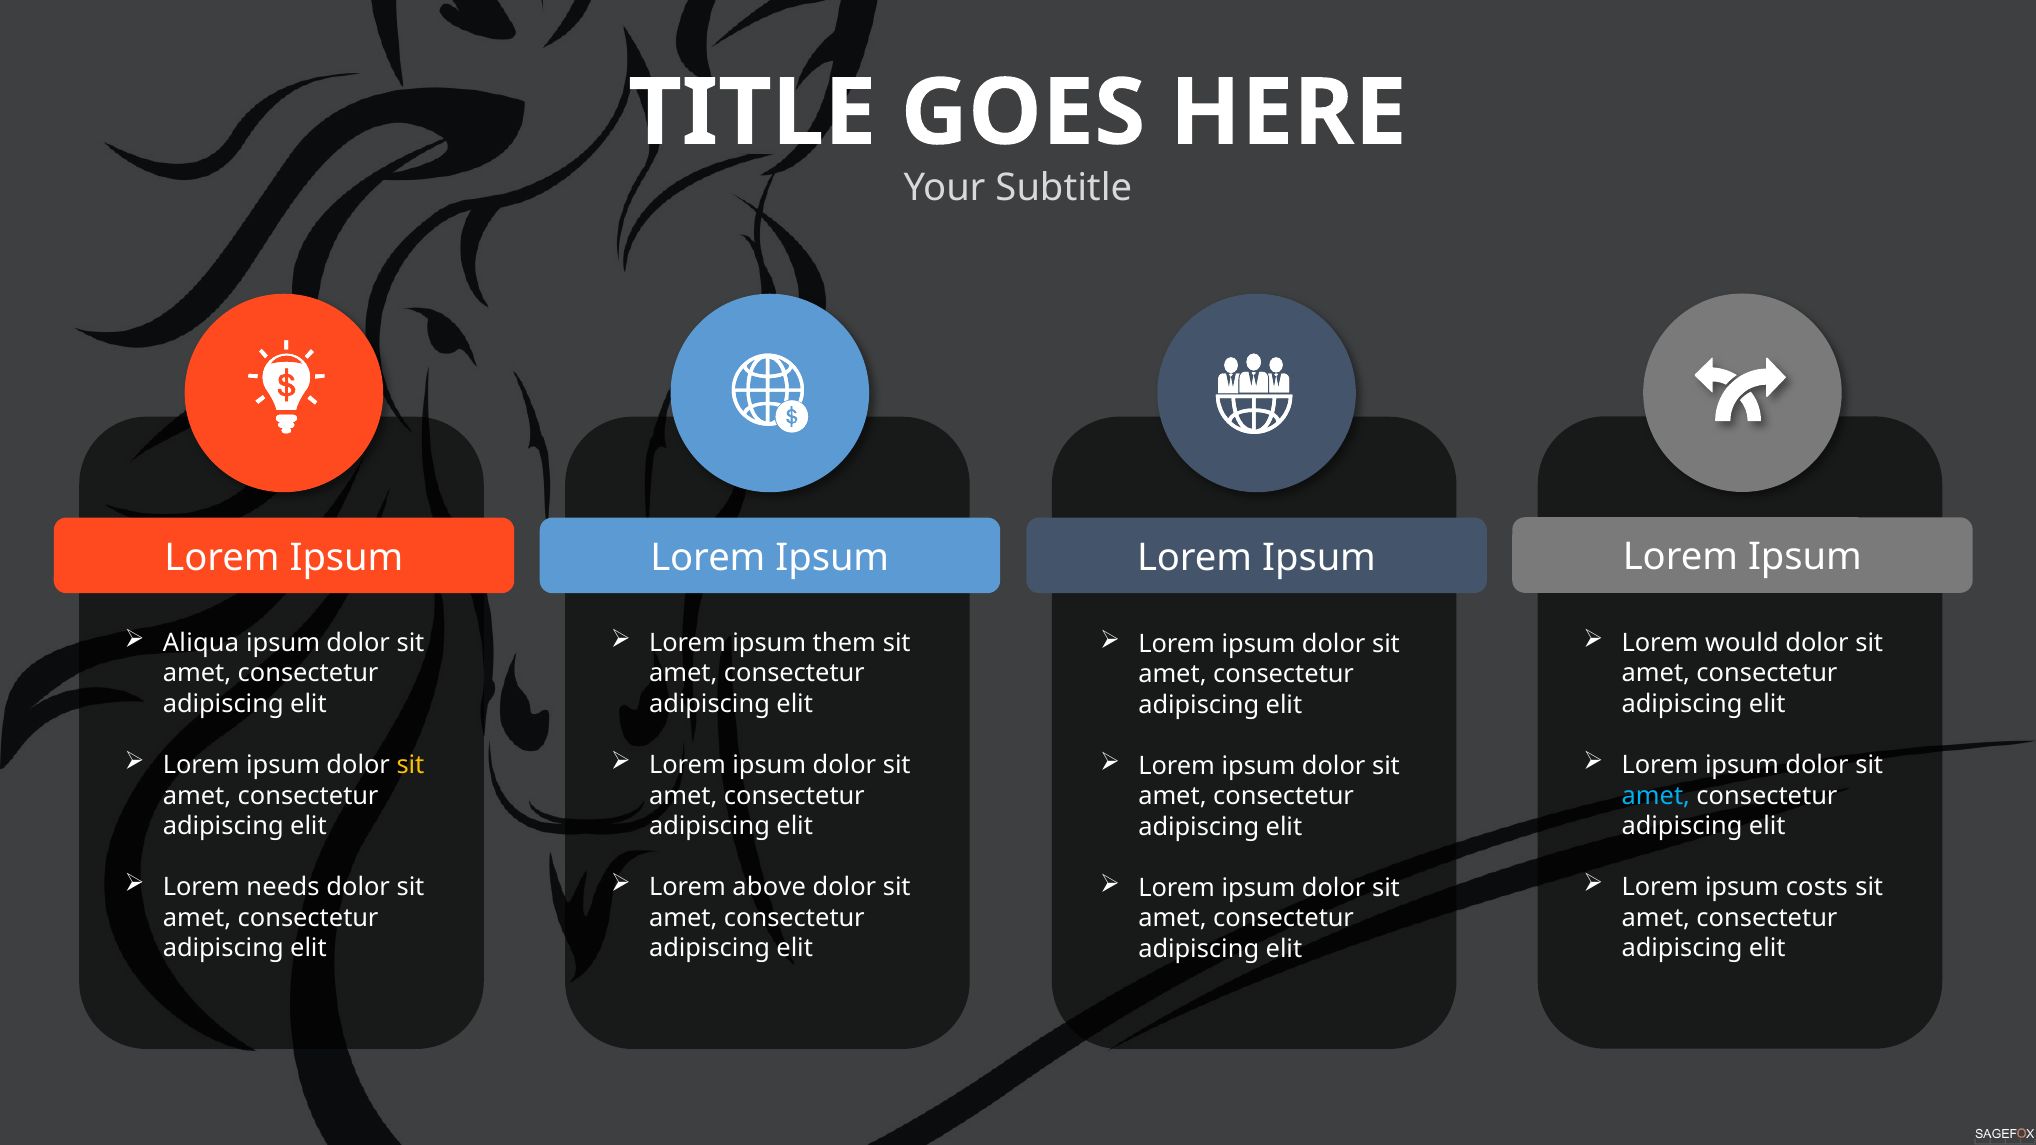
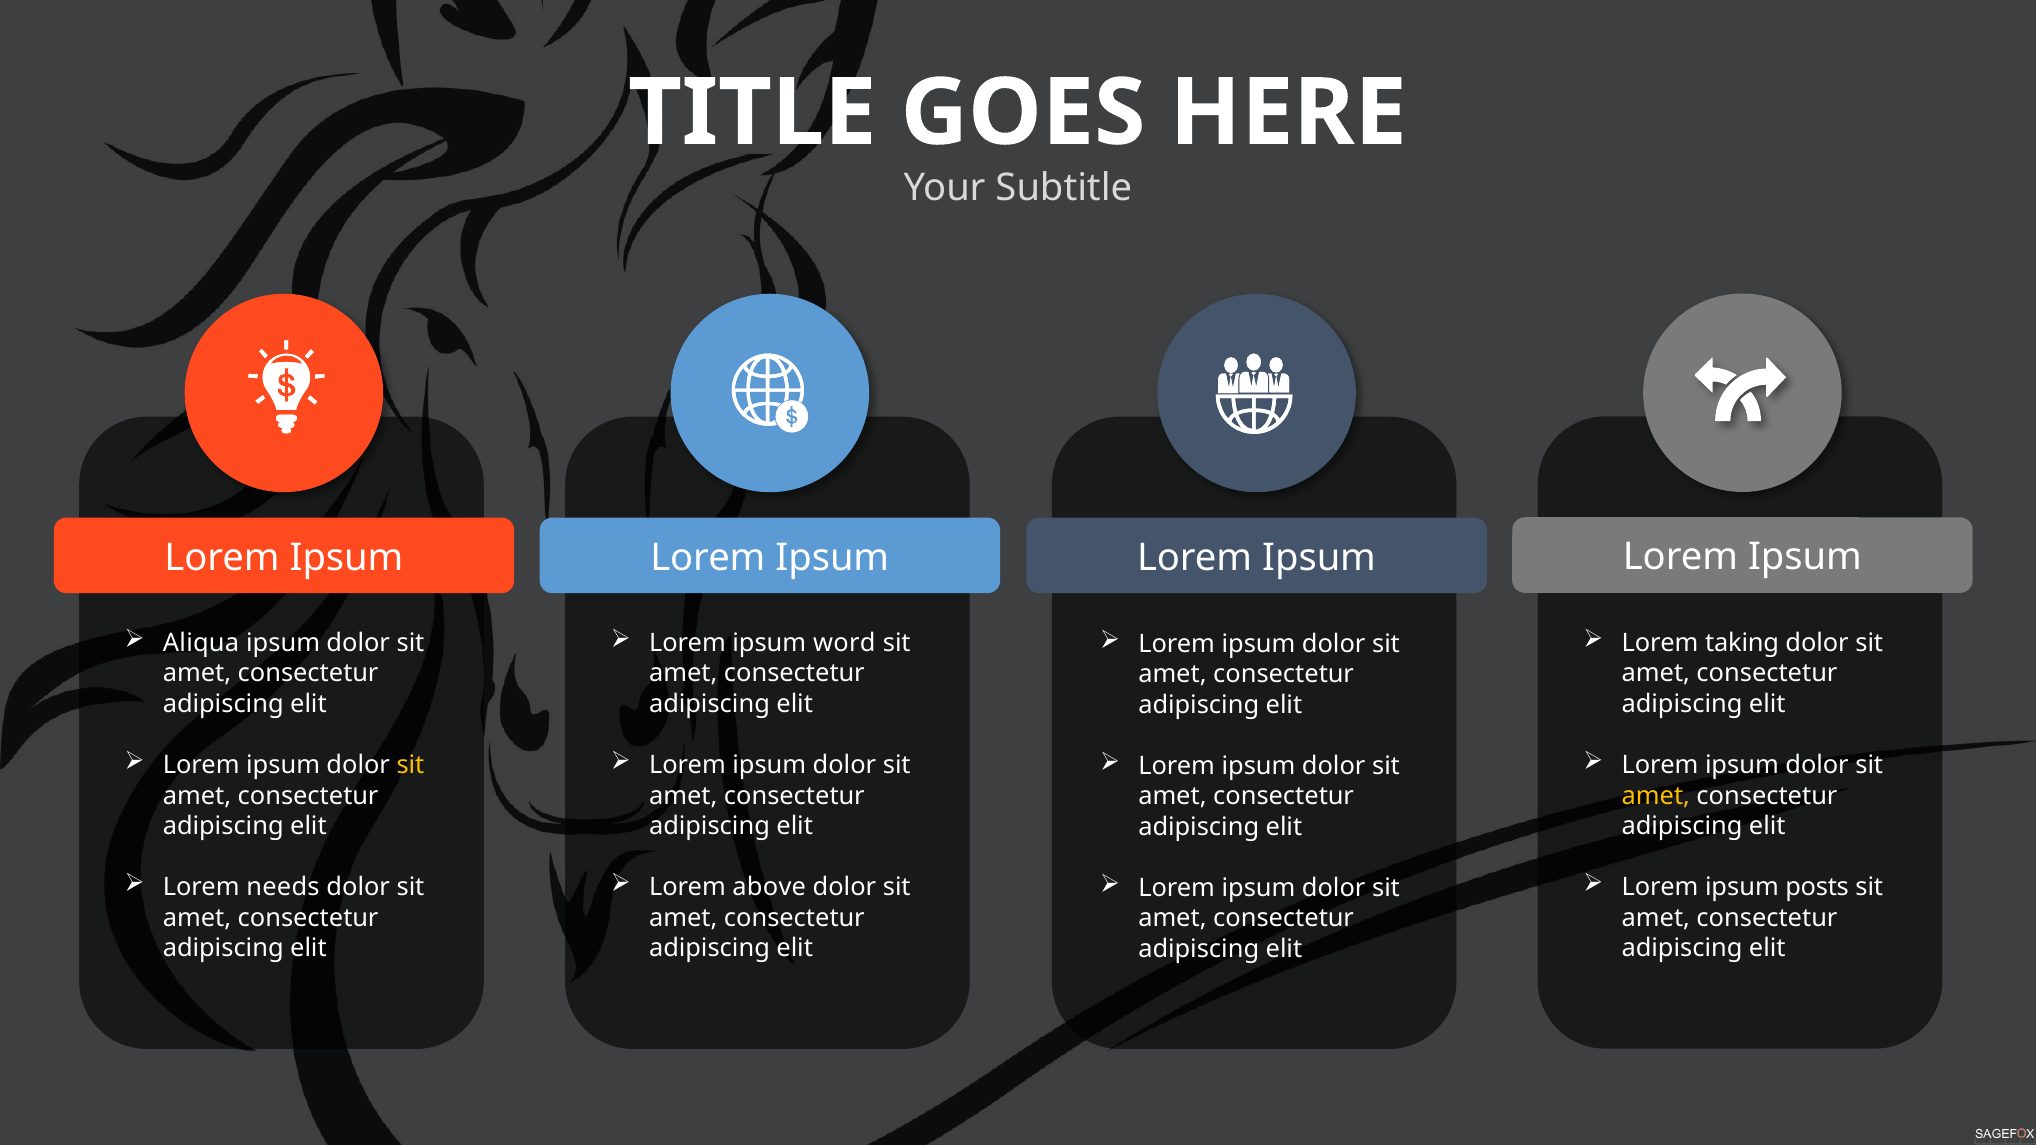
them: them -> word
would: would -> taking
amet at (1656, 796) colour: light blue -> yellow
costs: costs -> posts
